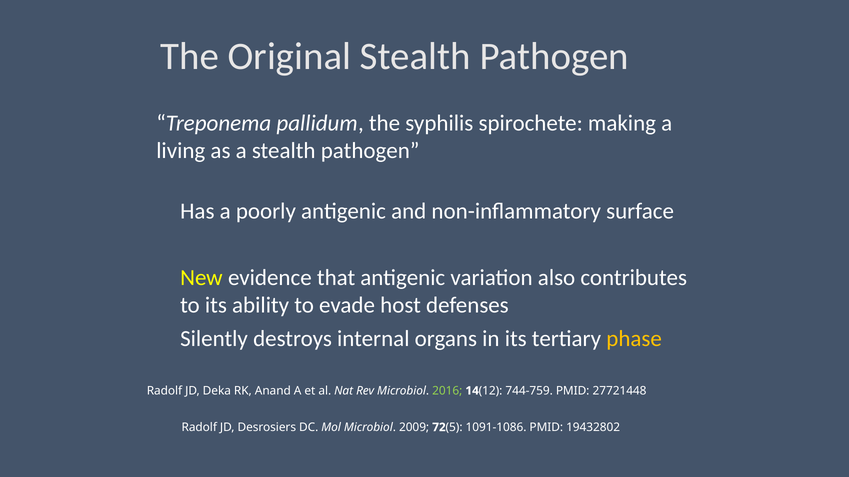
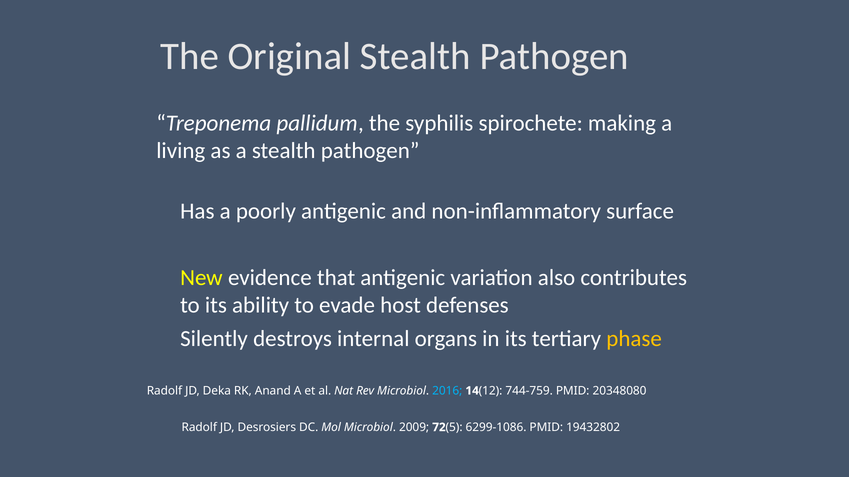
2016 colour: light green -> light blue
27721448: 27721448 -> 20348080
1091-1086: 1091-1086 -> 6299-1086
